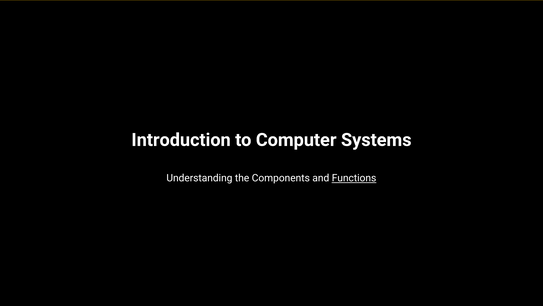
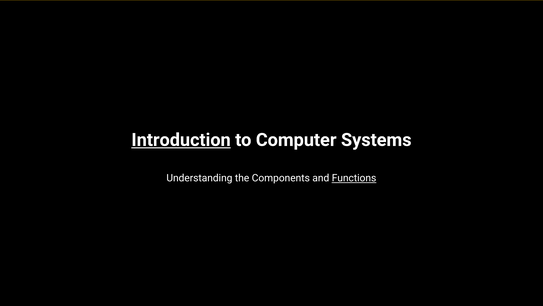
Introduction underline: none -> present
